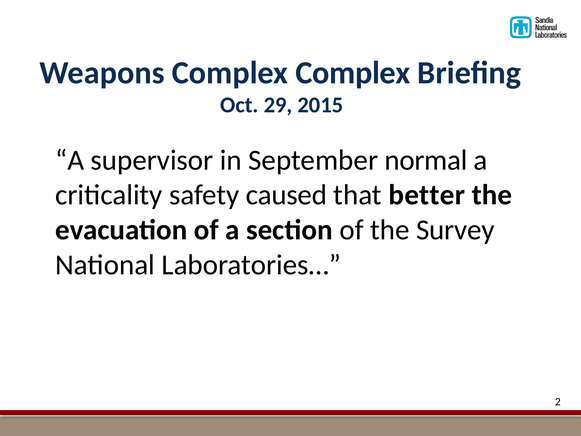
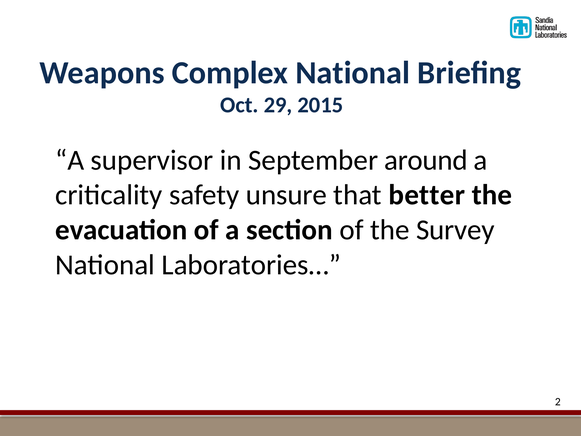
Complex Complex: Complex -> National
normal: normal -> around
caused: caused -> unsure
